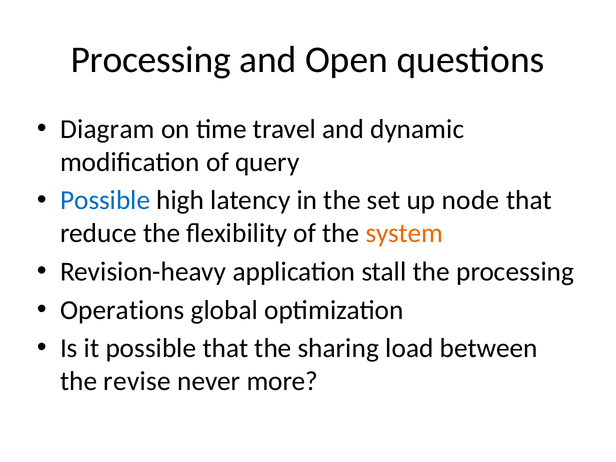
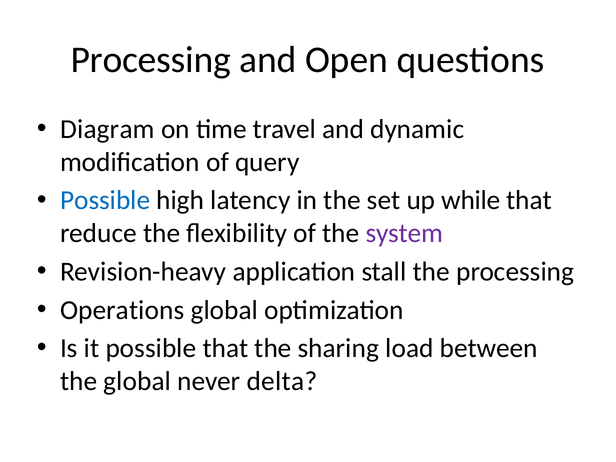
node: node -> while
system colour: orange -> purple
the revise: revise -> global
more: more -> delta
